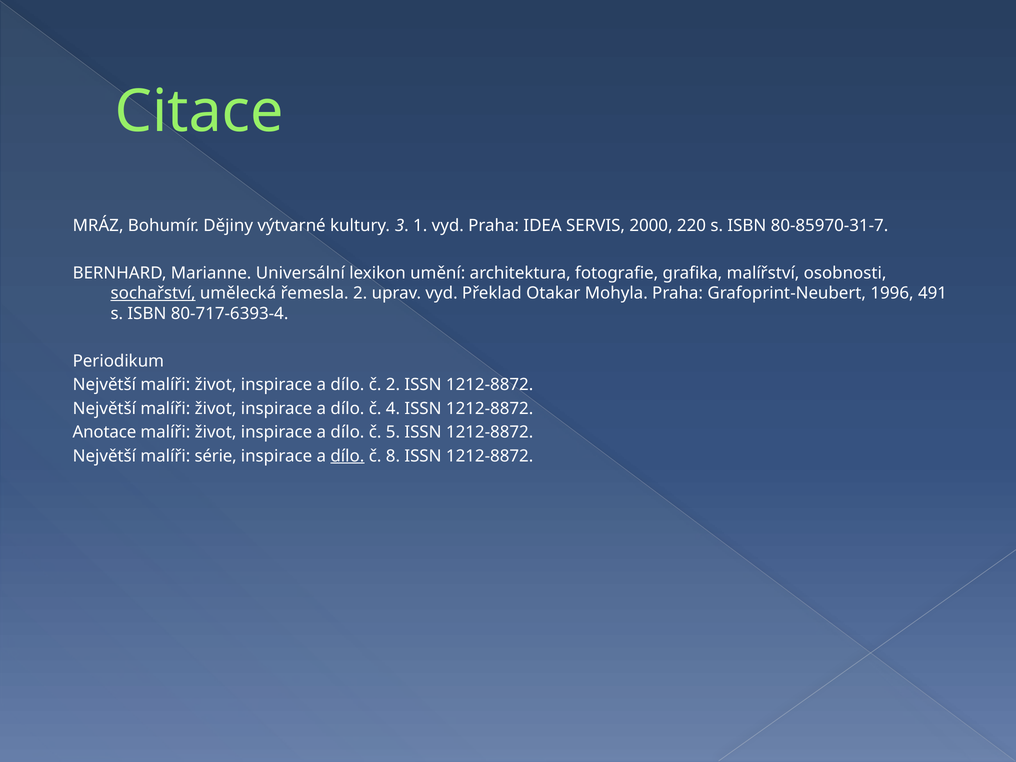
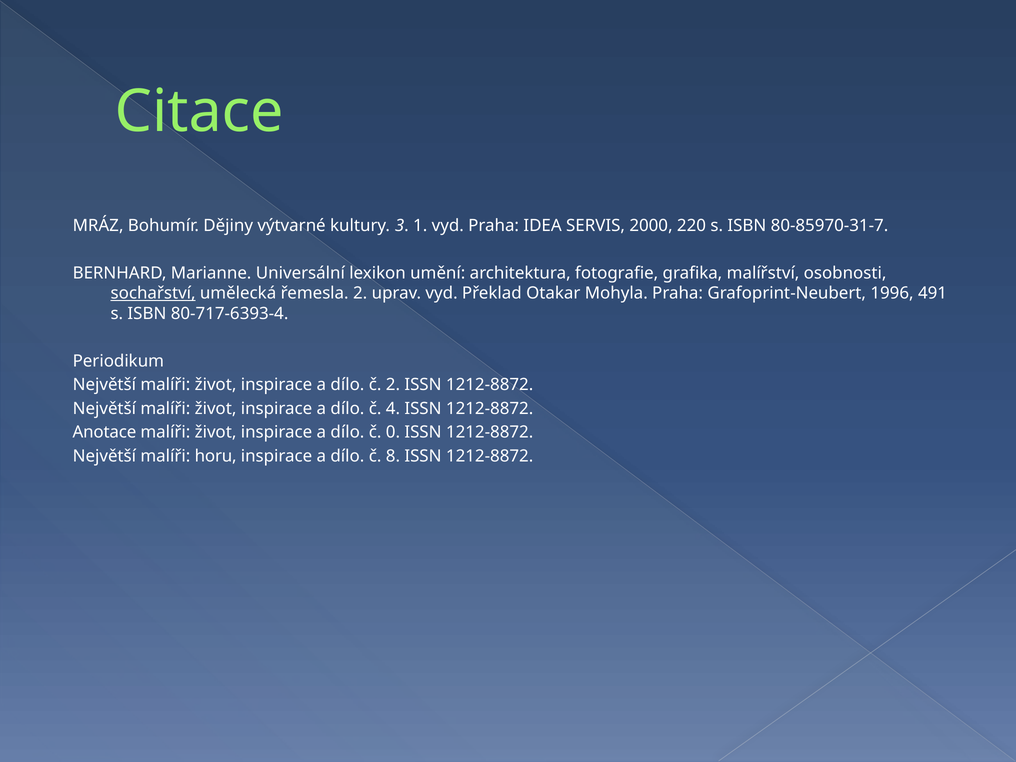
5: 5 -> 0
série: série -> horu
dílo at (347, 456) underline: present -> none
